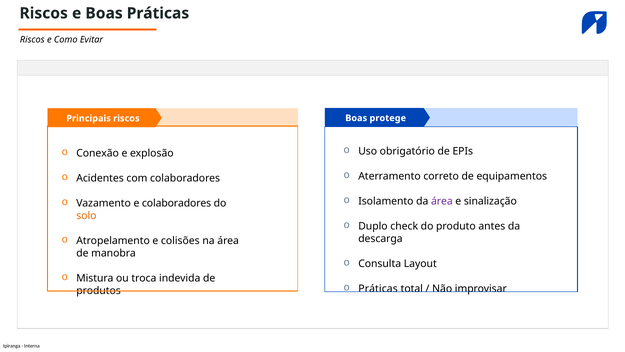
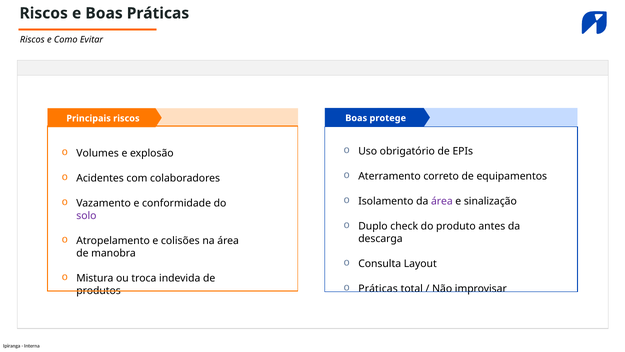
Conexão: Conexão -> Volumes
e colaboradores: colaboradores -> conformidade
solo colour: orange -> purple
